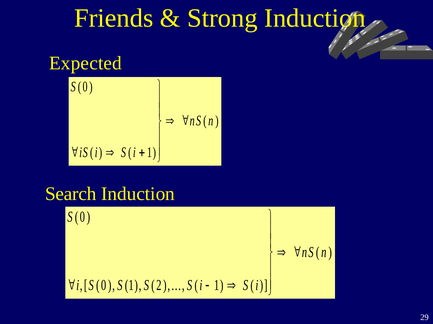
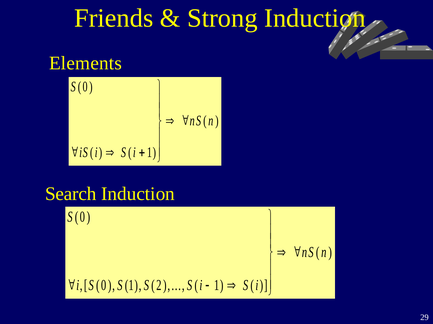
Expected: Expected -> Elements
